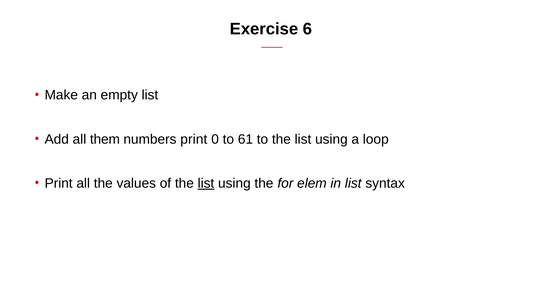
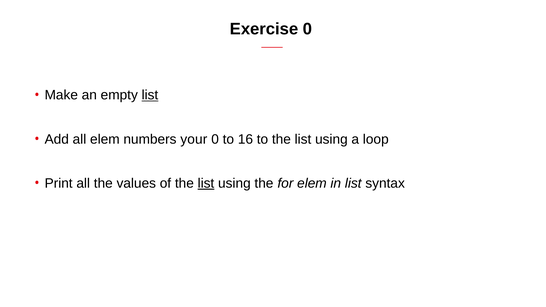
Exercise 6: 6 -> 0
list at (150, 95) underline: none -> present
all them: them -> elem
numbers print: print -> your
61: 61 -> 16
